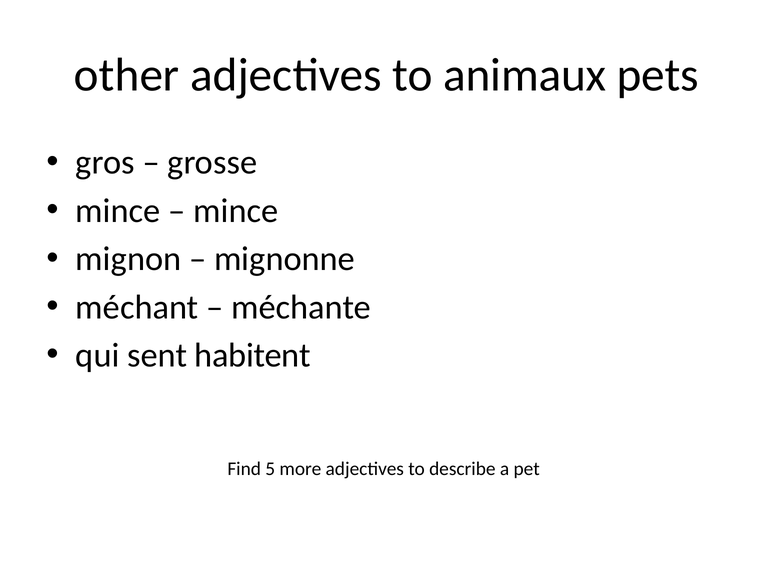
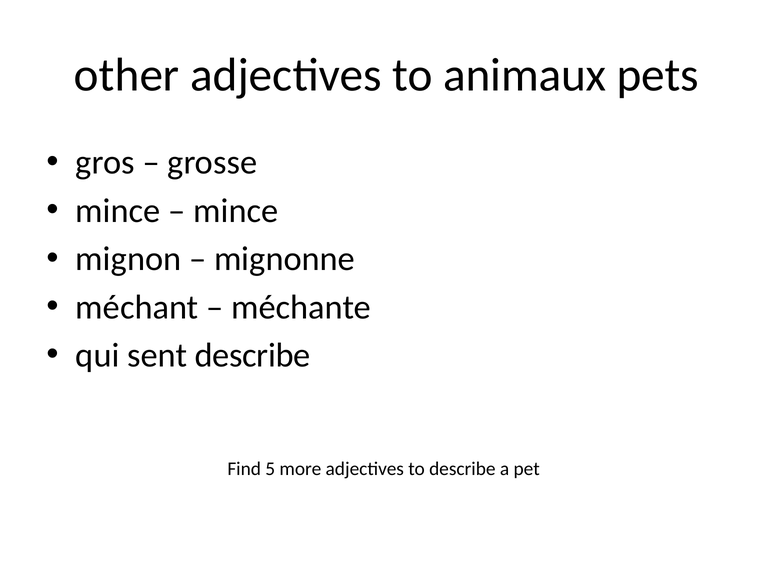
sent habitent: habitent -> describe
